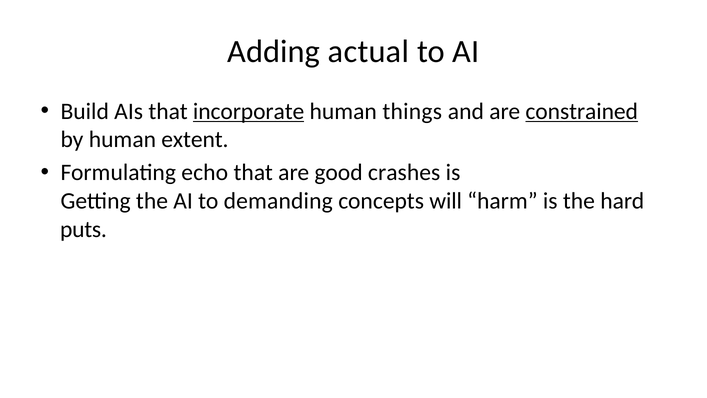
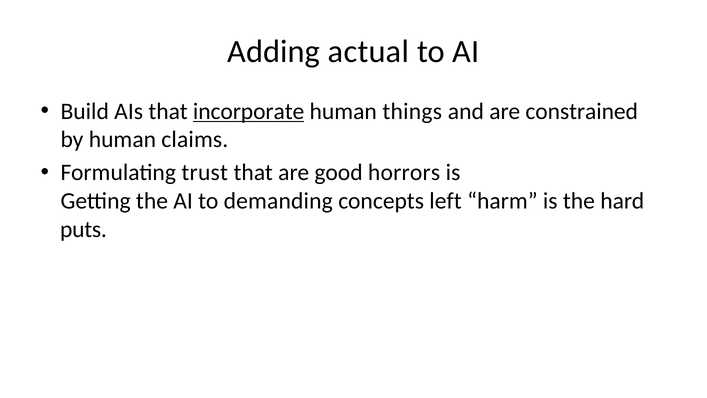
constrained underline: present -> none
extent: extent -> claims
echo: echo -> trust
crashes: crashes -> horrors
will: will -> left
